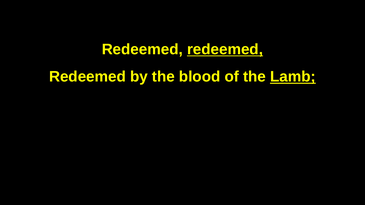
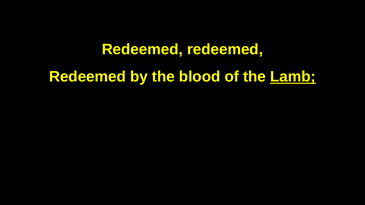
redeemed at (225, 49) underline: present -> none
